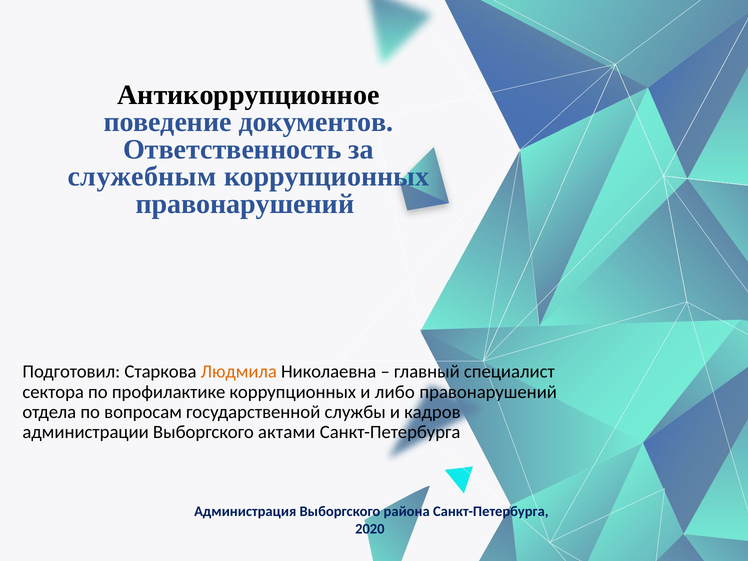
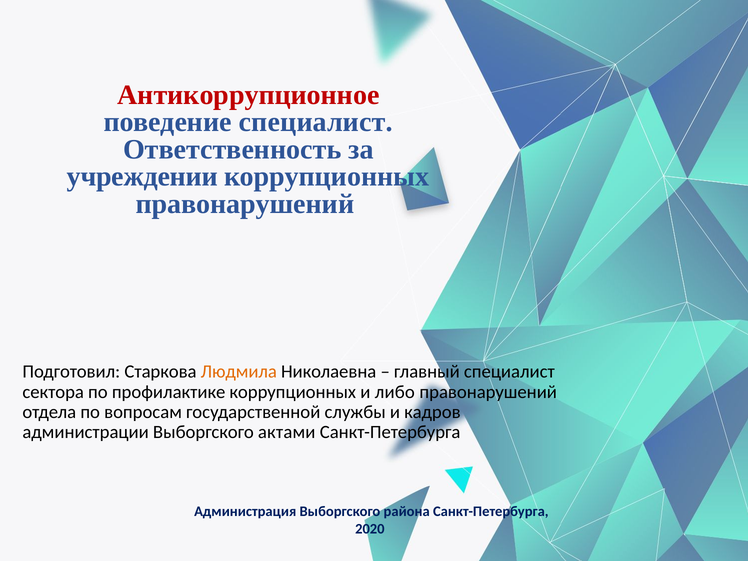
Антикоррупционное colour: black -> red
поведение документов: документов -> специалист
служебным: служебным -> учреждении
